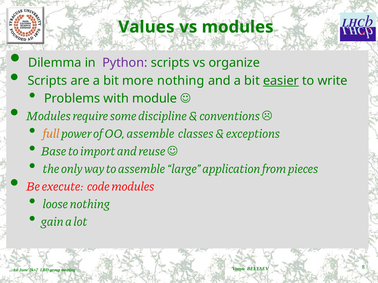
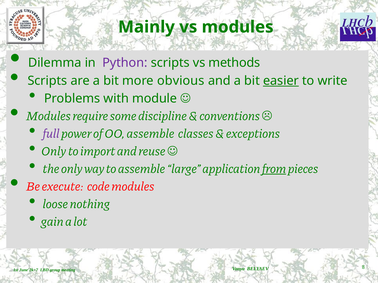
Values: Values -> Mainly
organize: organize -> methods
more nothing: nothing -> obvious
full colour: orange -> purple
Base at (54, 151): Base -> Only
from underline: none -> present
